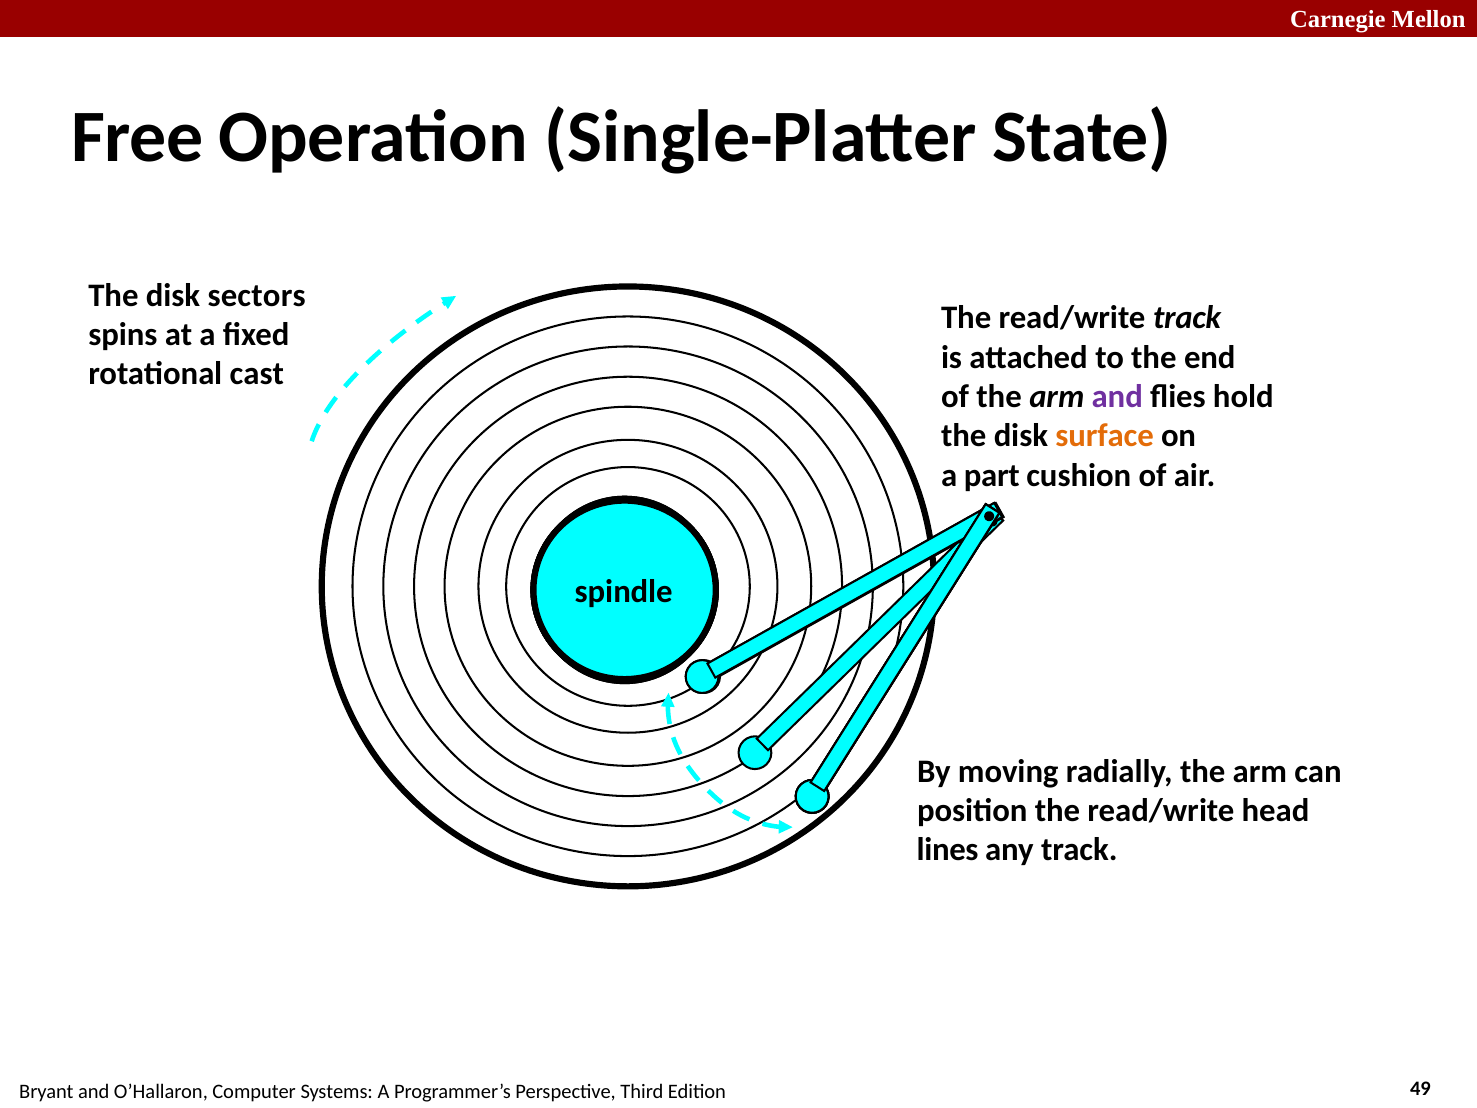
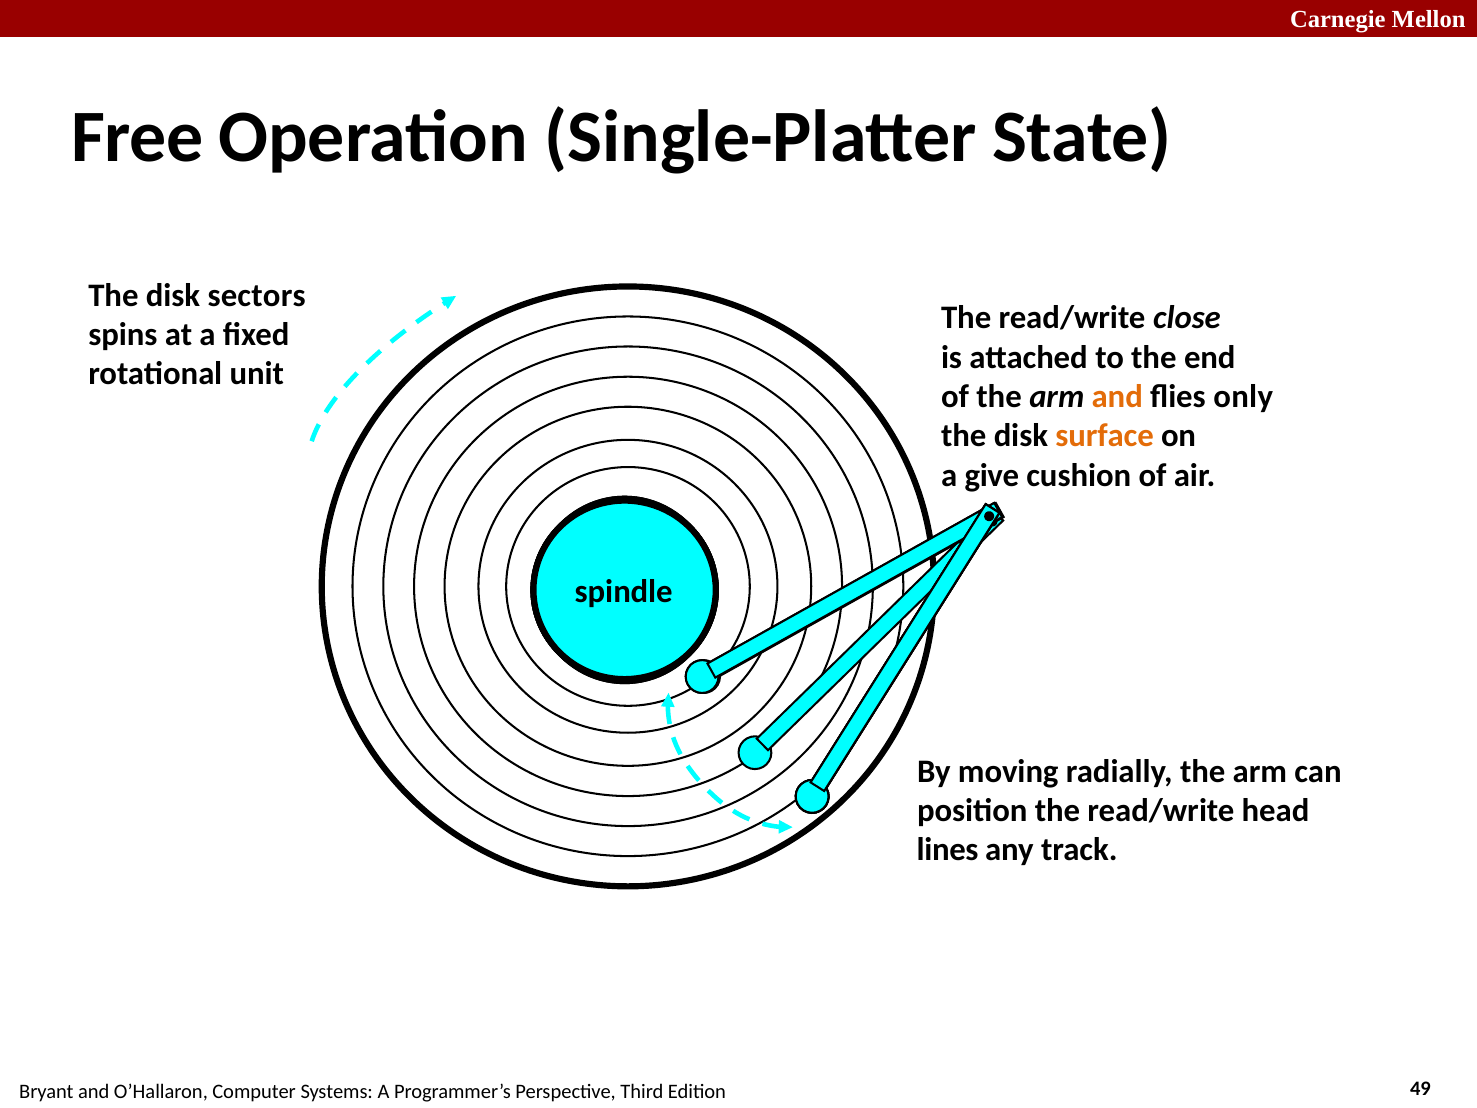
read/write track: track -> close
cast: cast -> unit
and at (1117, 397) colour: purple -> orange
hold: hold -> only
part: part -> give
